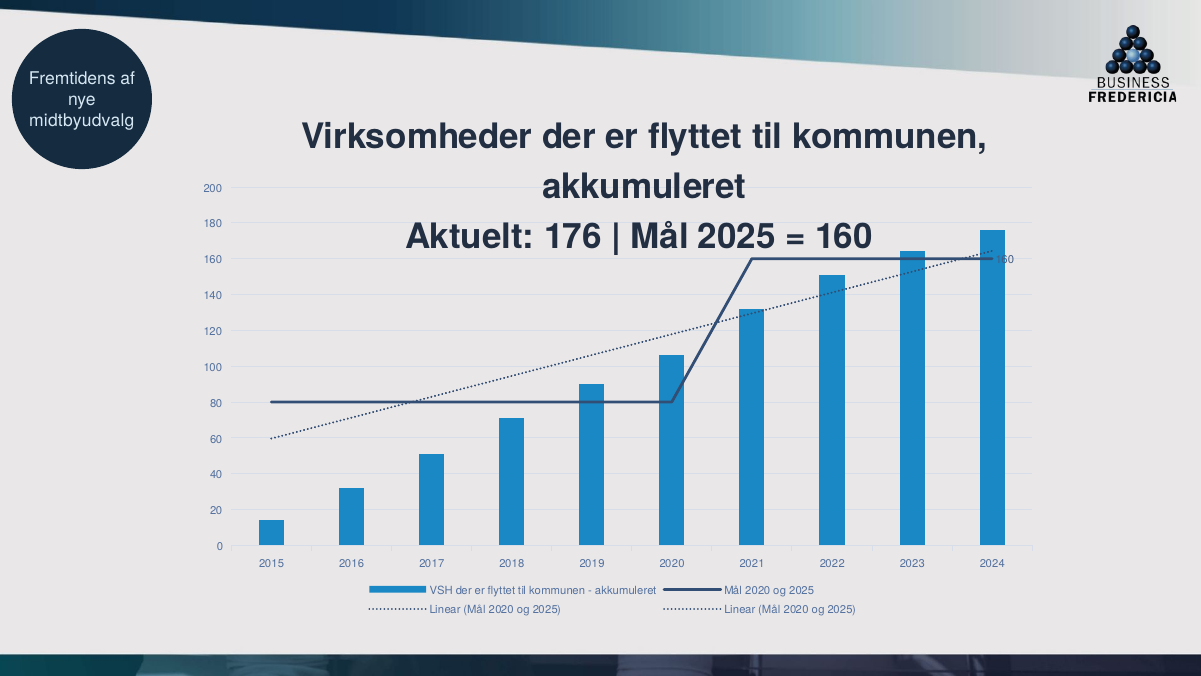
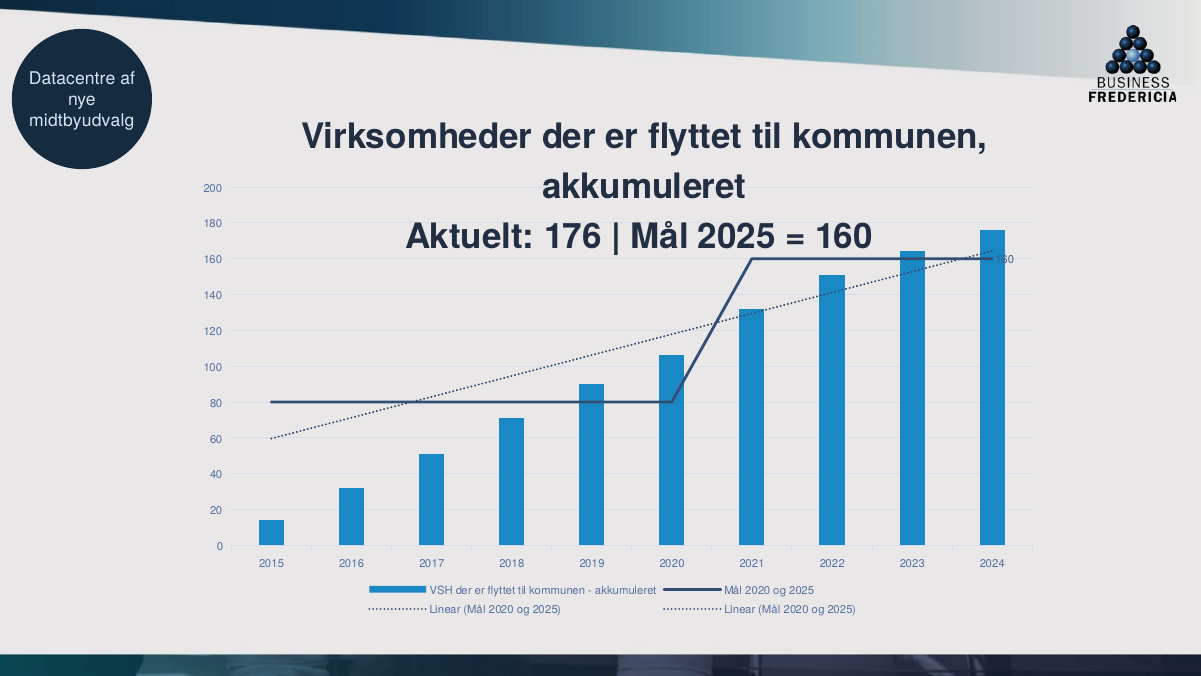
Fremtidens: Fremtidens -> Datacentre
